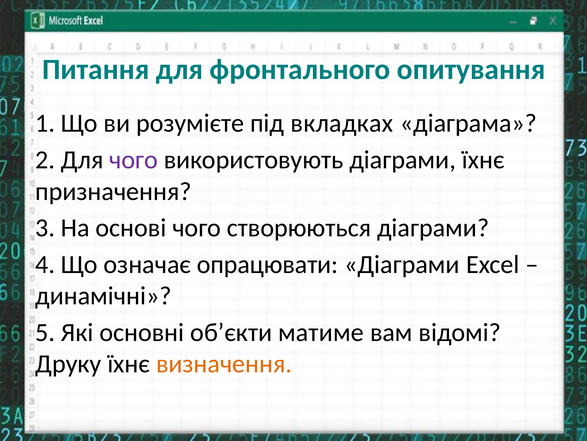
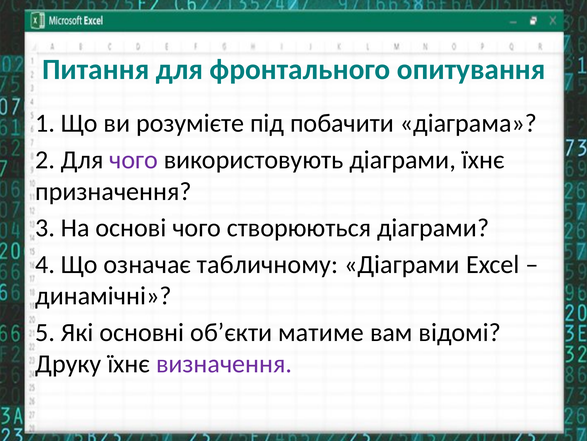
вкладках: вкладках -> побачити
опрацювати: опрацювати -> табличному
визначення colour: orange -> purple
